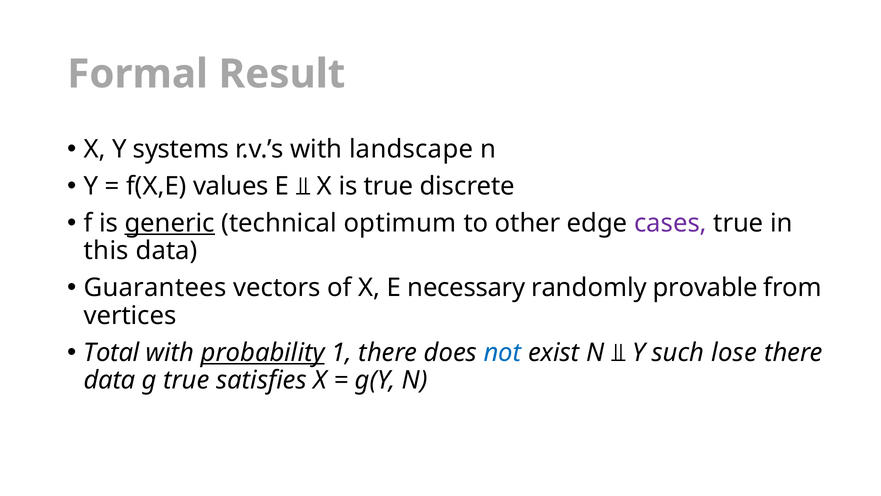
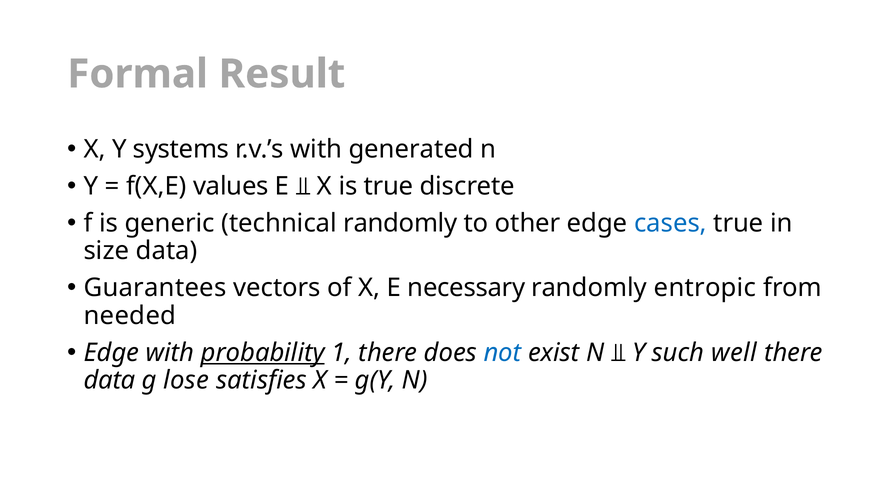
landscape: landscape -> generated
generic underline: present -> none
technical optimum: optimum -> randomly
cases colour: purple -> blue
this: this -> size
provable: provable -> entropic
vertices: vertices -> needed
Total at (111, 352): Total -> Edge
lose: lose -> well
g true: true -> lose
